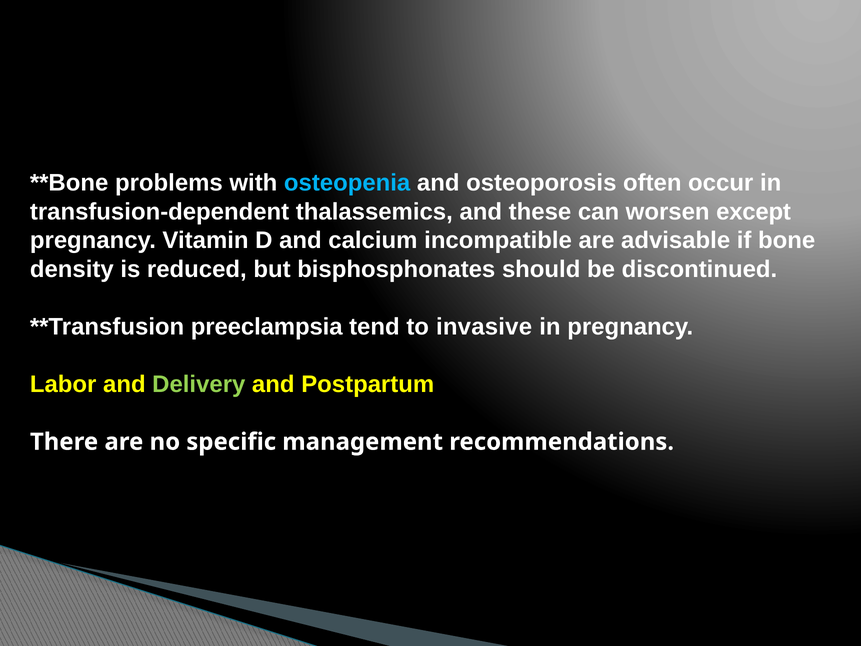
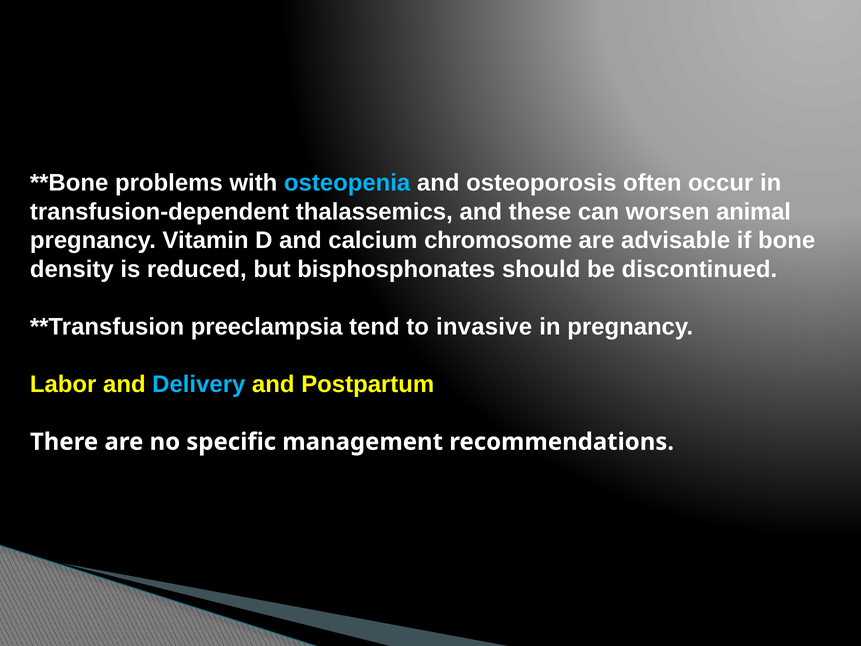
except: except -> animal
incompatible: incompatible -> chromosome
Delivery colour: light green -> light blue
